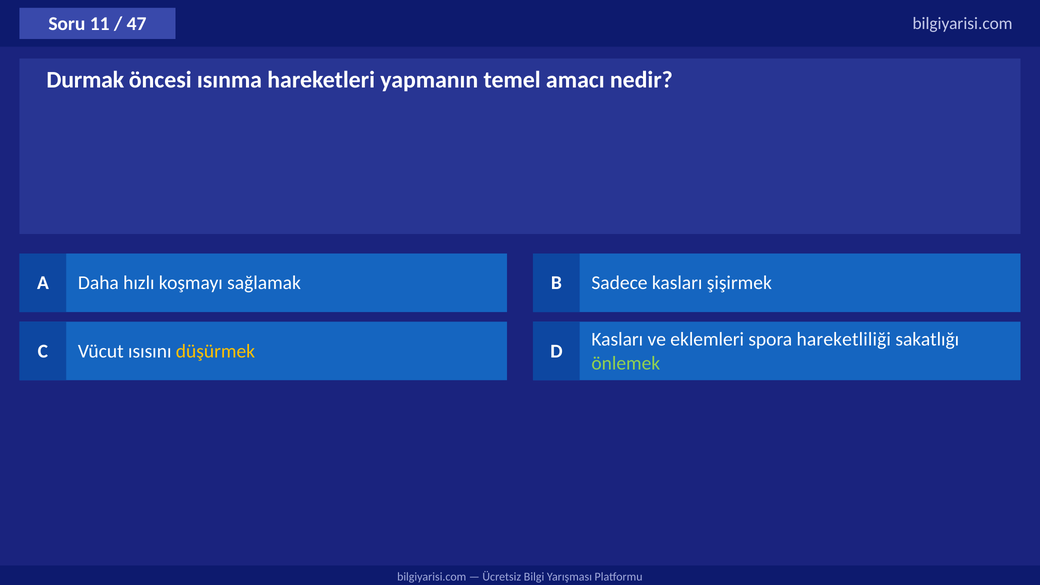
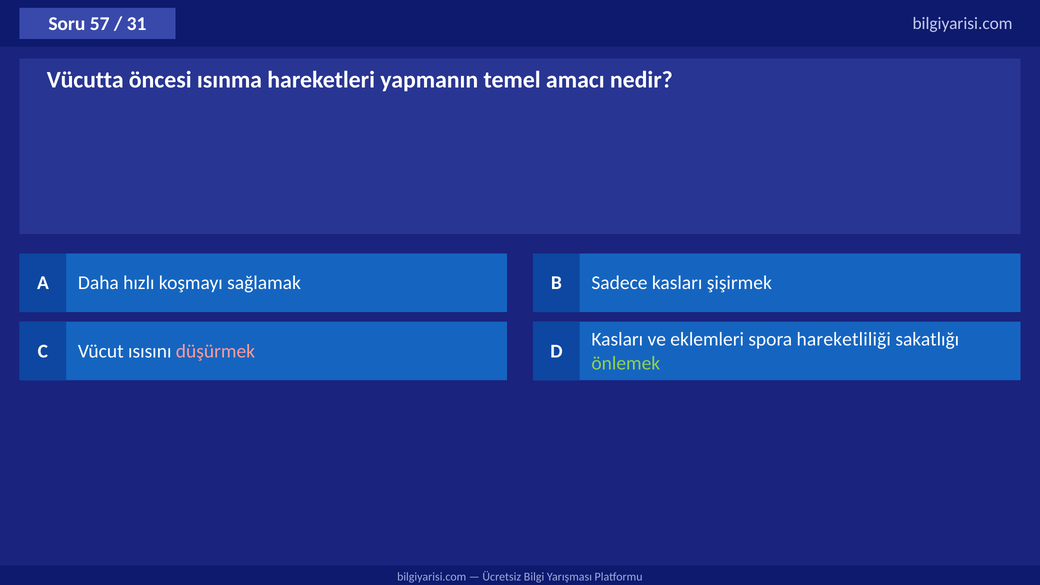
11: 11 -> 57
47: 47 -> 31
Durmak: Durmak -> Vücutta
düşürmek colour: yellow -> pink
